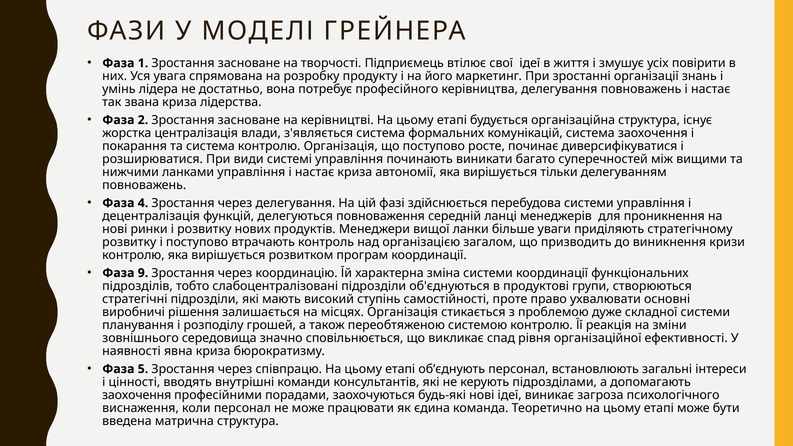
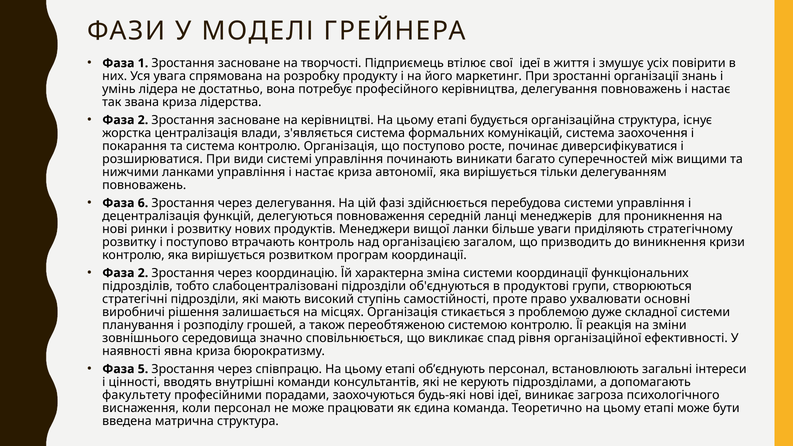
4: 4 -> 6
9 at (143, 273): 9 -> 2
заохочення at (137, 395): заохочення -> факультету
